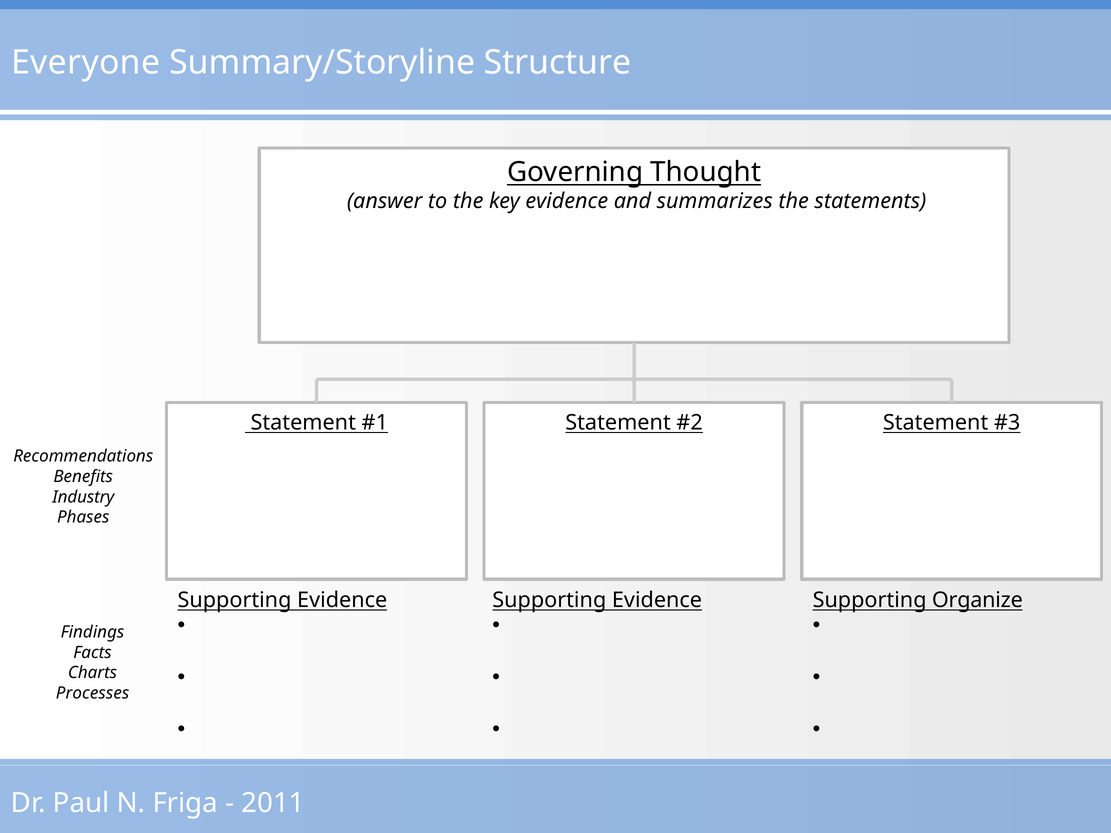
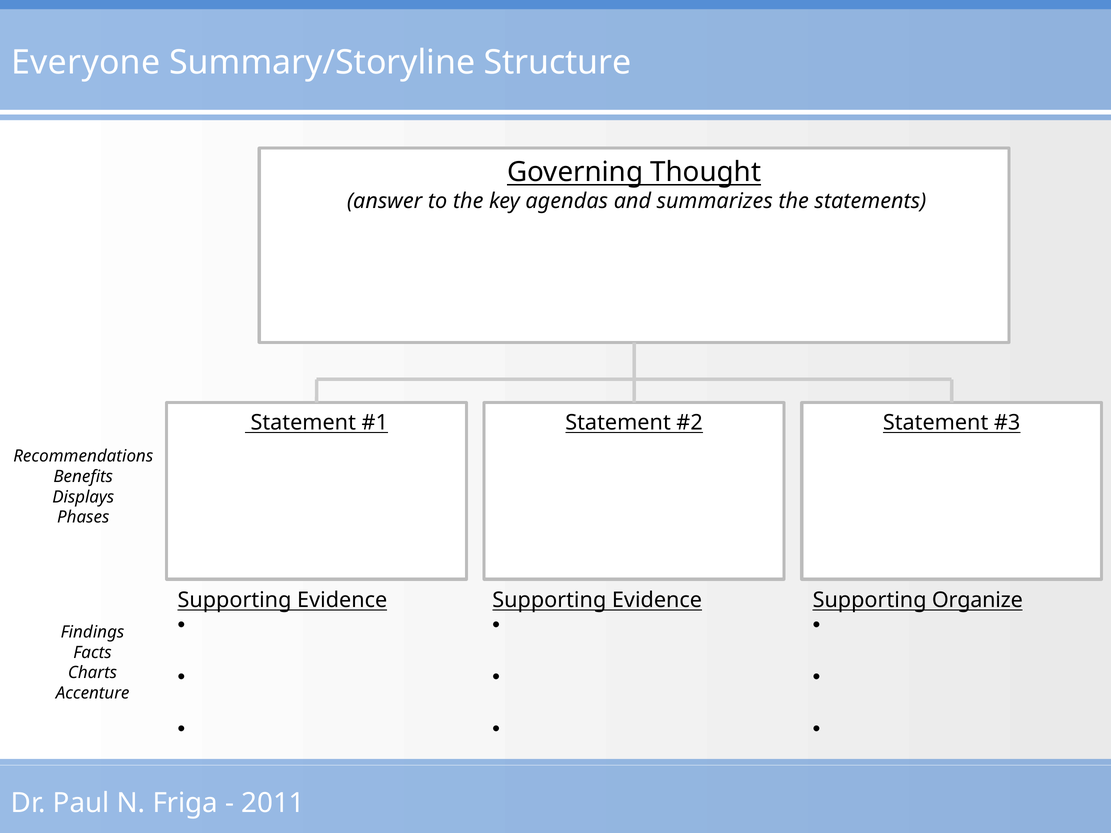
key evidence: evidence -> agendas
Industry: Industry -> Displays
Processes: Processes -> Accenture
